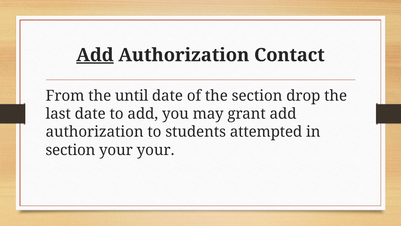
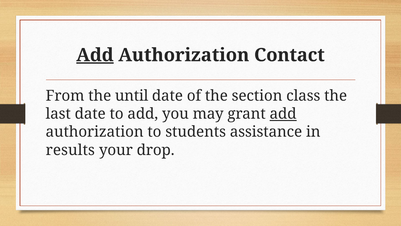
drop: drop -> class
add at (283, 114) underline: none -> present
attempted: attempted -> assistance
section at (70, 150): section -> results
your your: your -> drop
